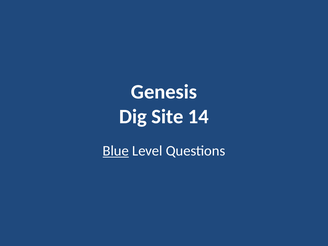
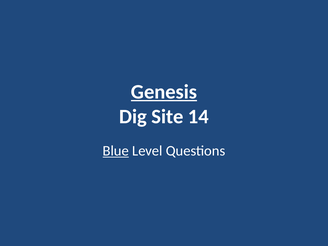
Genesis underline: none -> present
